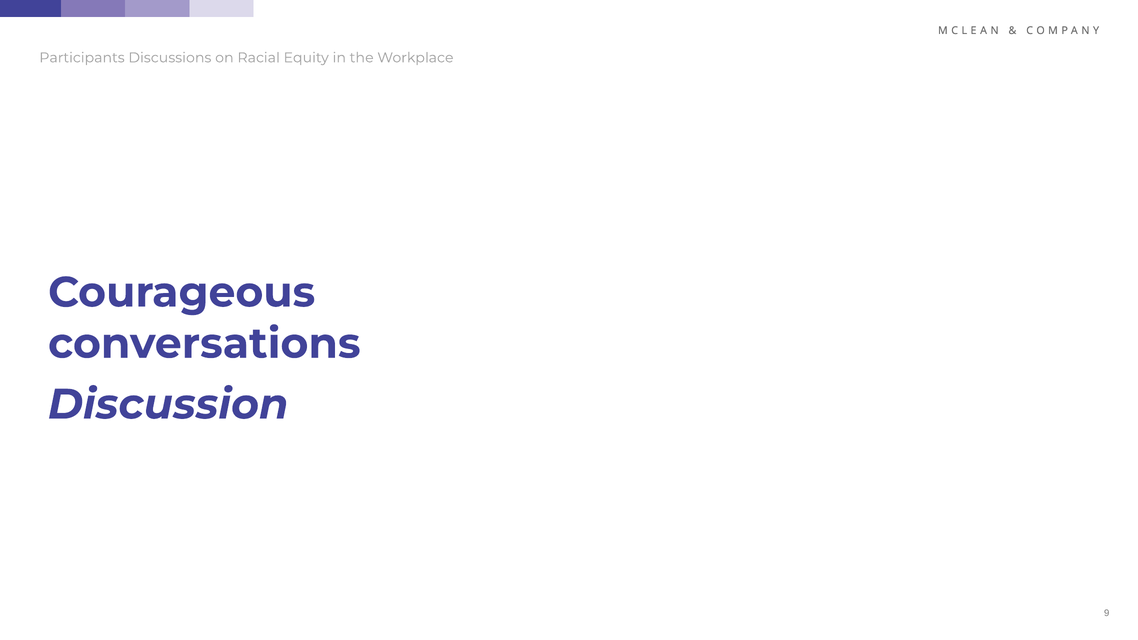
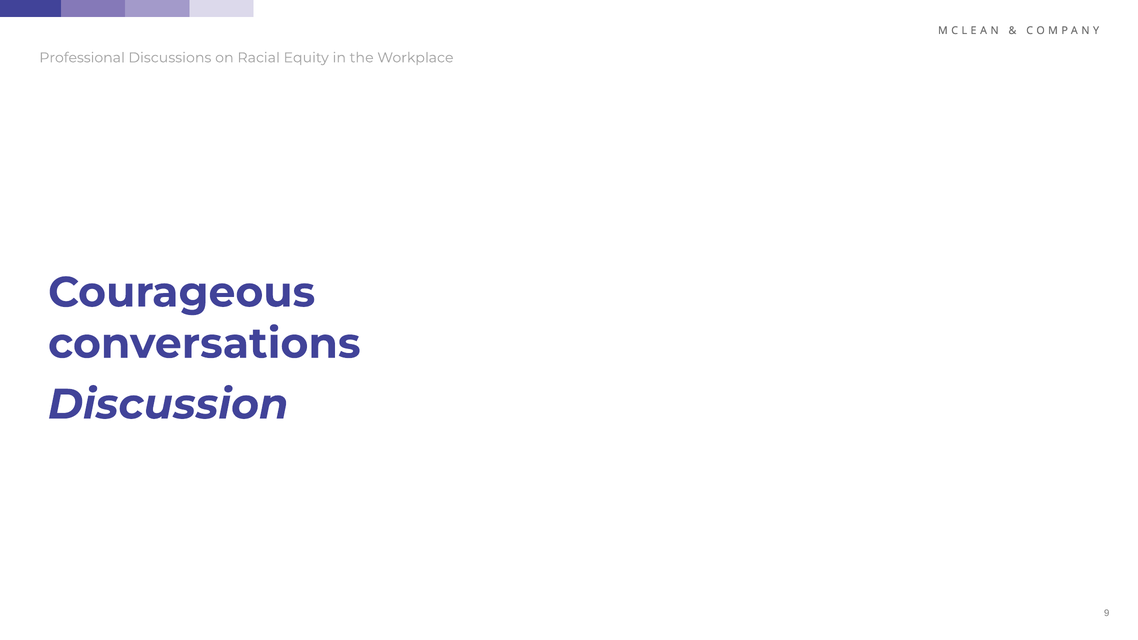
Participants: Participants -> Professional
